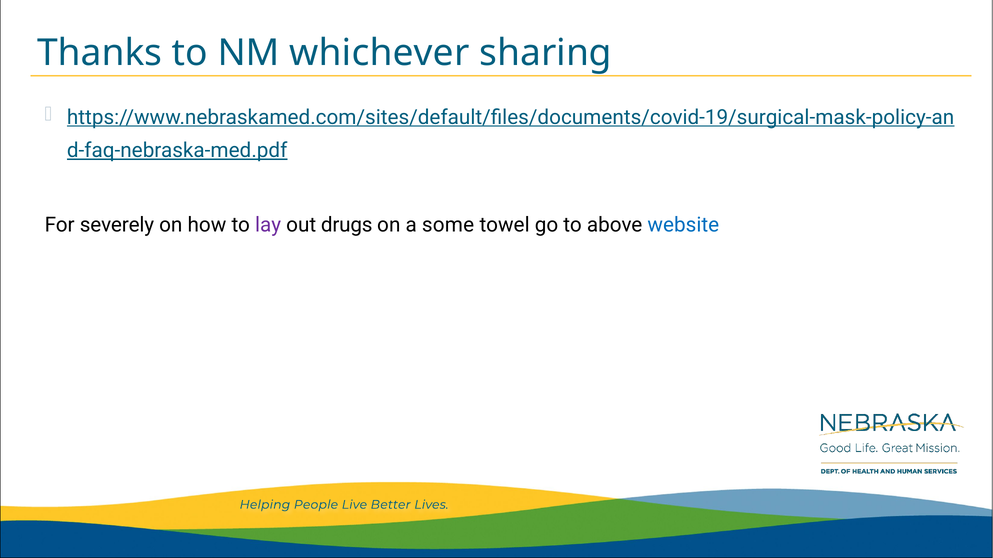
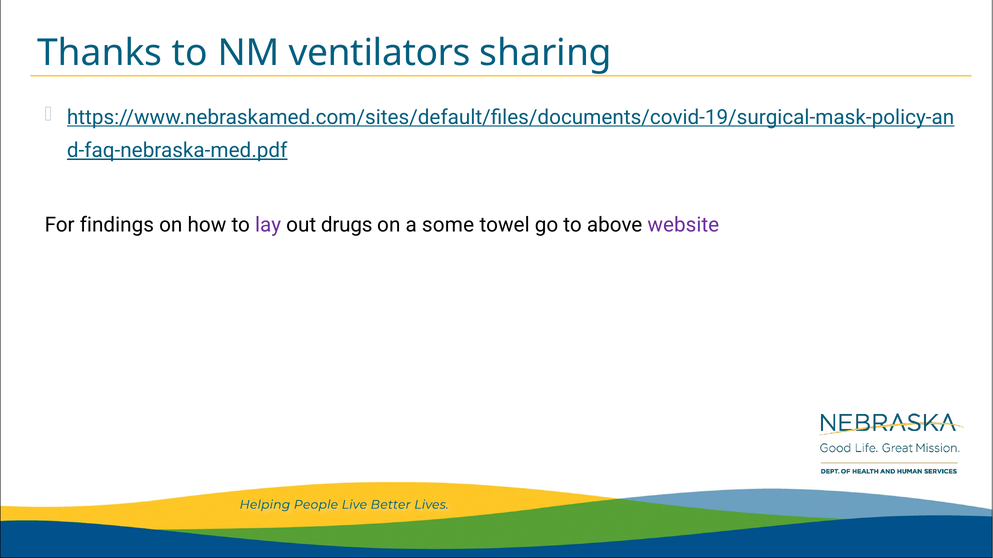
whichever: whichever -> ventilators
severely: severely -> findings
website colour: blue -> purple
